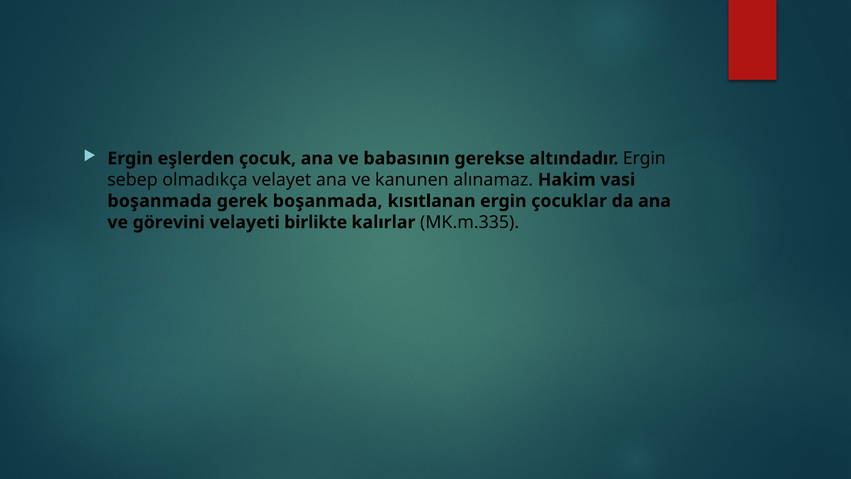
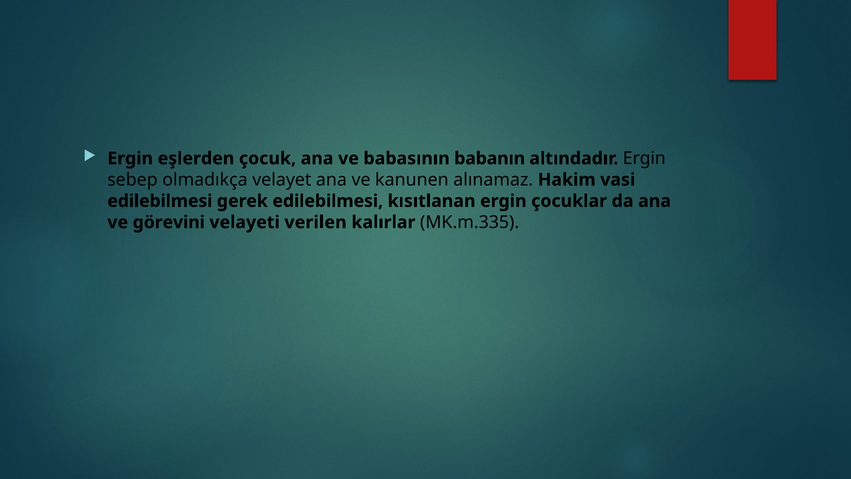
gerekse: gerekse -> babanın
boşanmada at (160, 201): boşanmada -> edilebilmesi
gerek boşanmada: boşanmada -> edilebilmesi
birlikte: birlikte -> verilen
